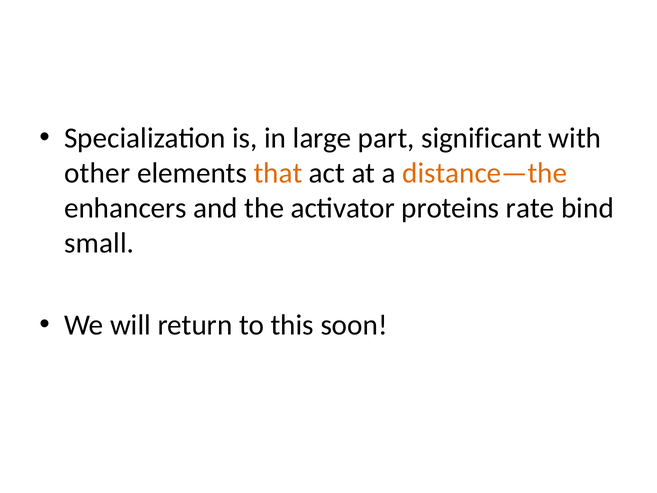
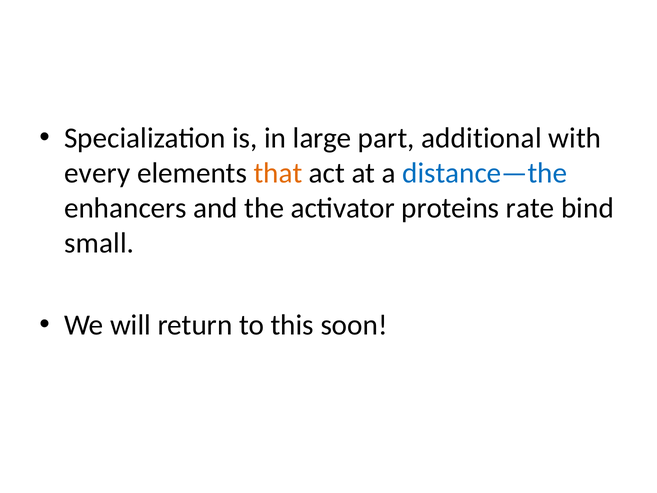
significant: significant -> additional
other: other -> every
distance—the colour: orange -> blue
